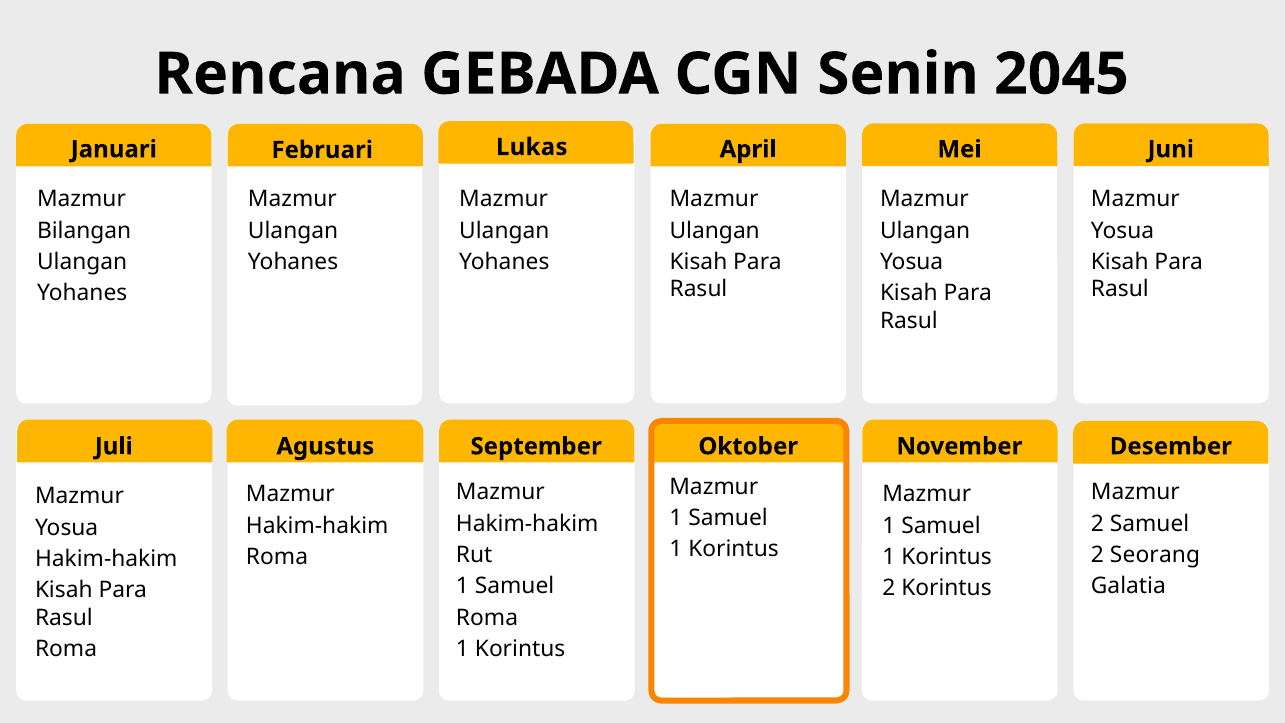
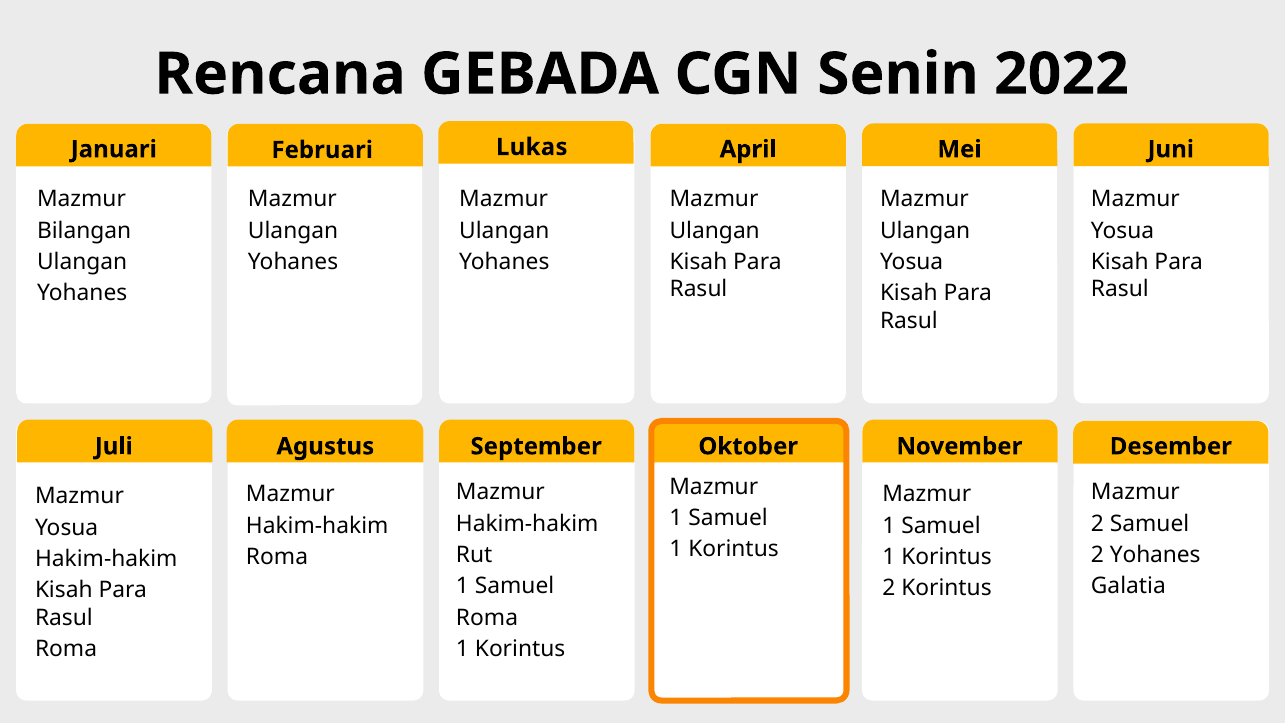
2045: 2045 -> 2022
2 Seorang: Seorang -> Yohanes
